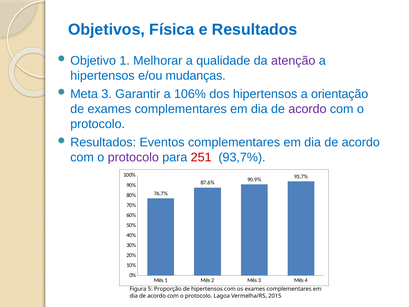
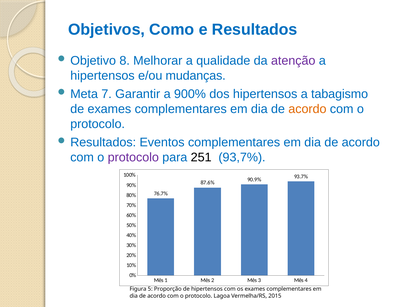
Física: Física -> Como
Objetivo 1: 1 -> 8
Meta 3: 3 -> 7
106%: 106% -> 900%
orientação: orientação -> tabagismo
acordo at (307, 109) colour: purple -> orange
251 colour: red -> black
